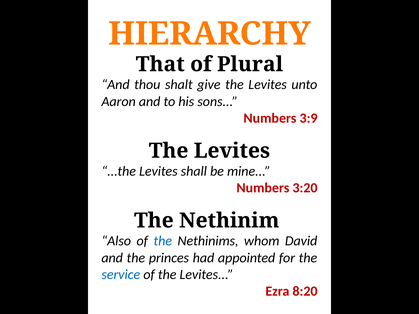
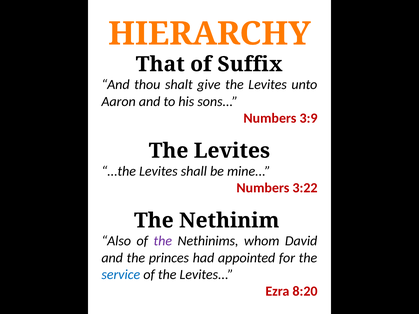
Plural: Plural -> Suffix
3:20: 3:20 -> 3:22
the at (163, 241) colour: blue -> purple
